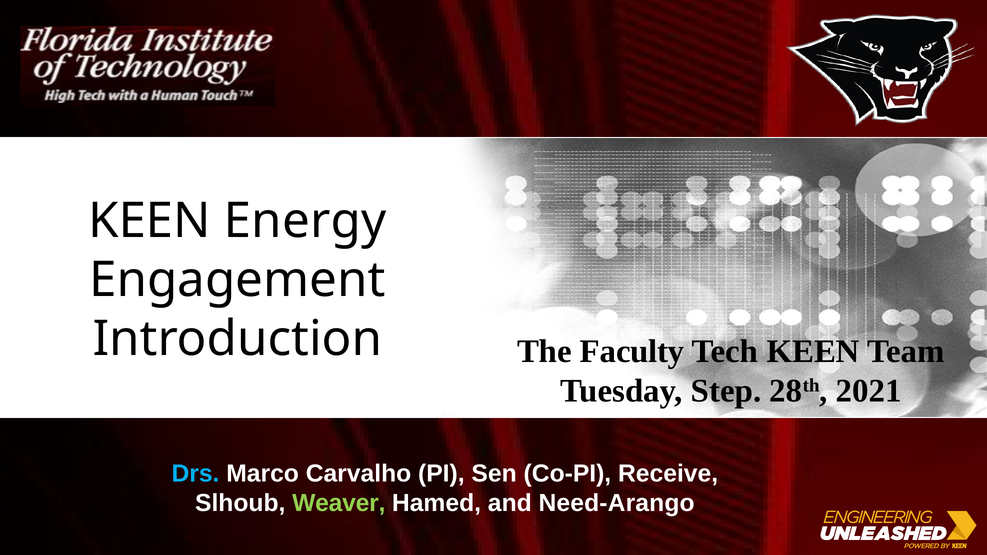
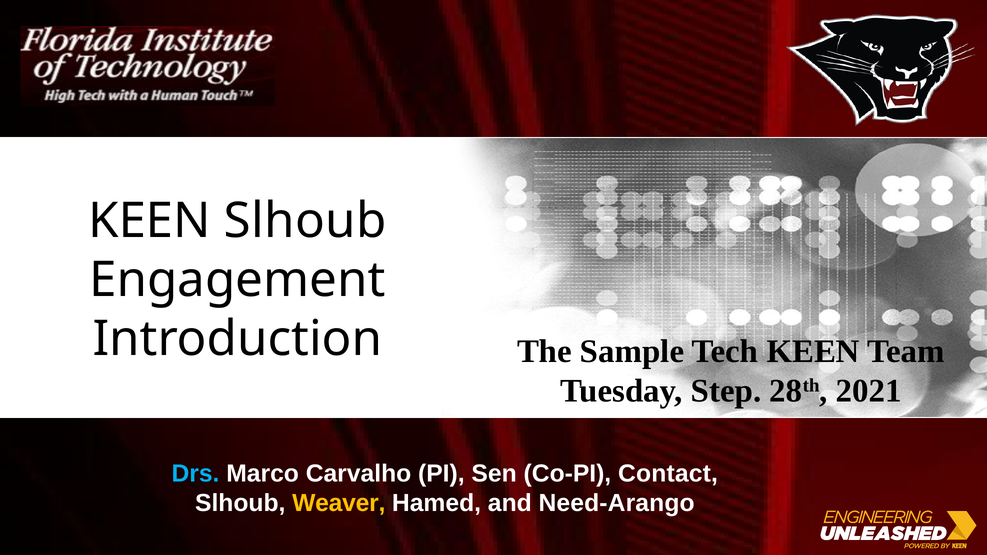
KEEN Energy: Energy -> Slhoub
Faculty: Faculty -> Sample
Receive: Receive -> Contact
Weaver colour: light green -> yellow
